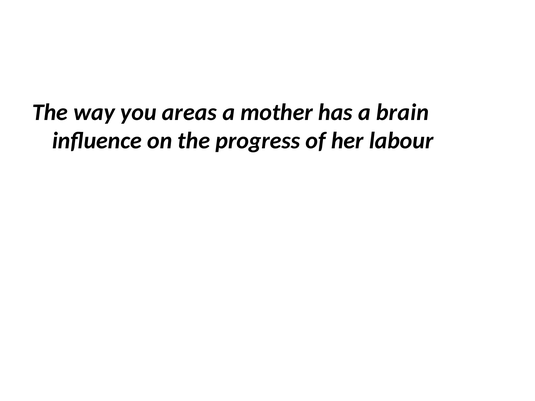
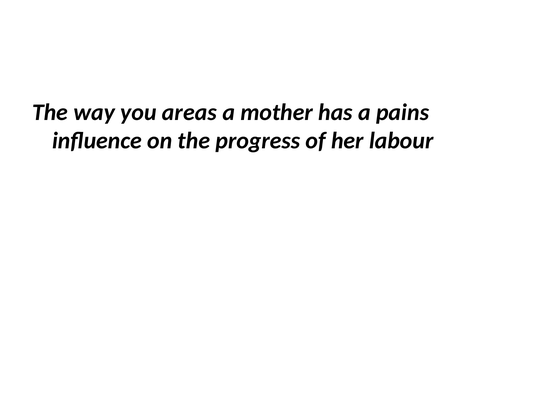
brain: brain -> pains
